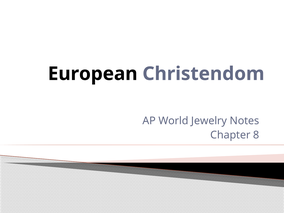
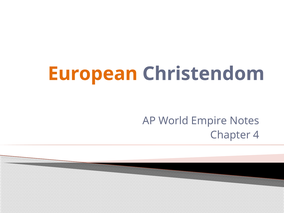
European colour: black -> orange
Jewelry: Jewelry -> Empire
8: 8 -> 4
